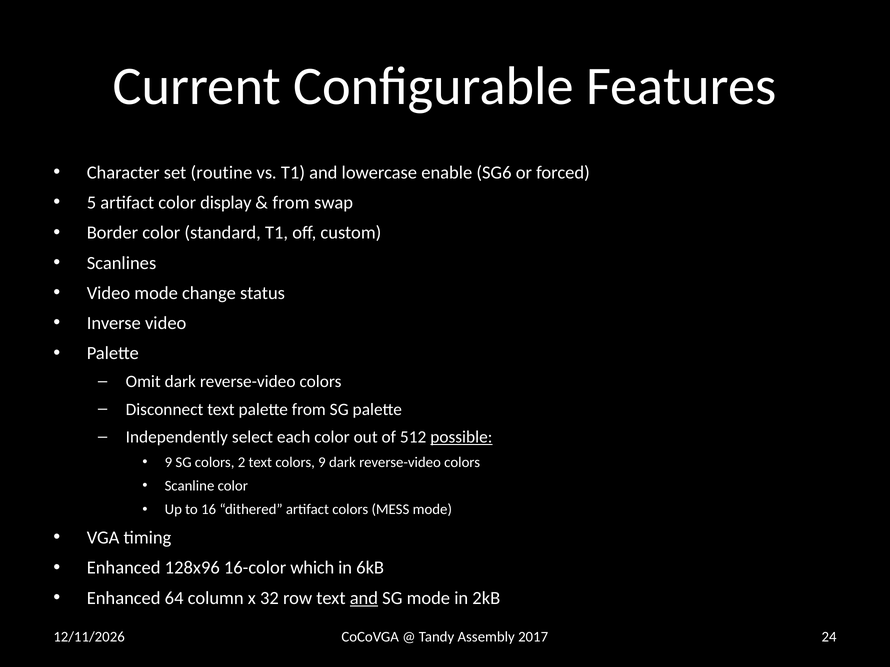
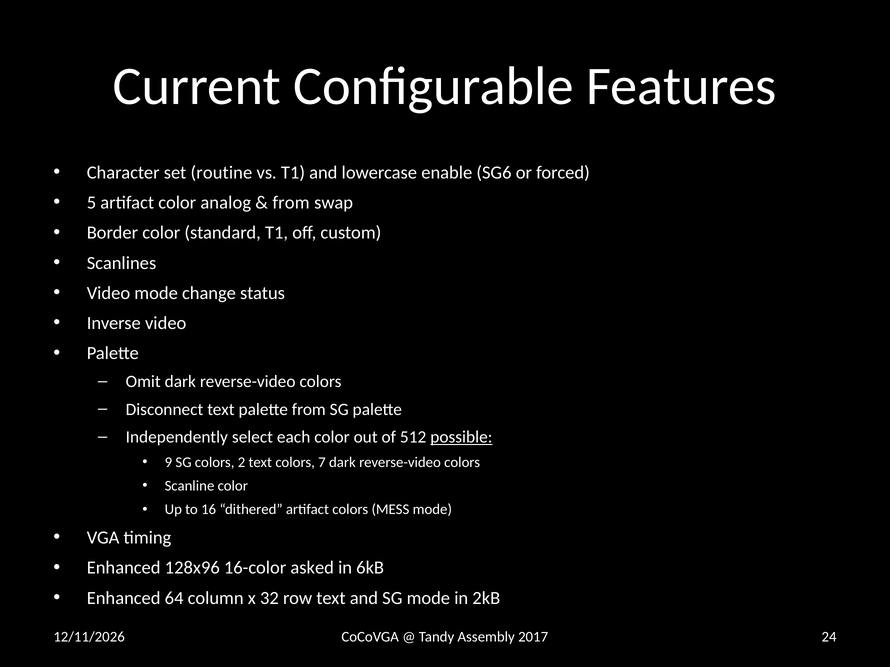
display: display -> analog
colors 9: 9 -> 7
which: which -> asked
and at (364, 598) underline: present -> none
